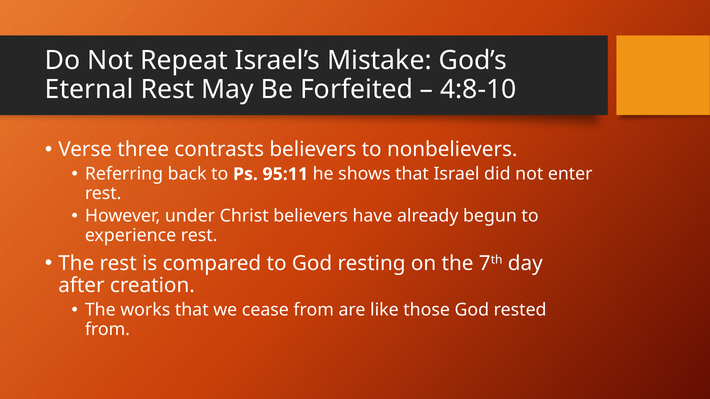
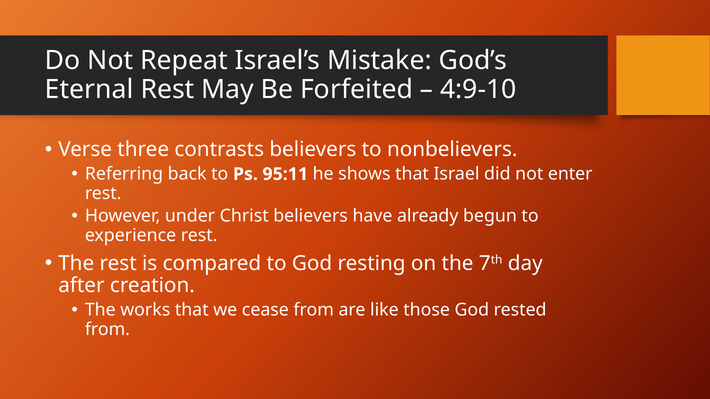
4:8-10: 4:8-10 -> 4:9-10
